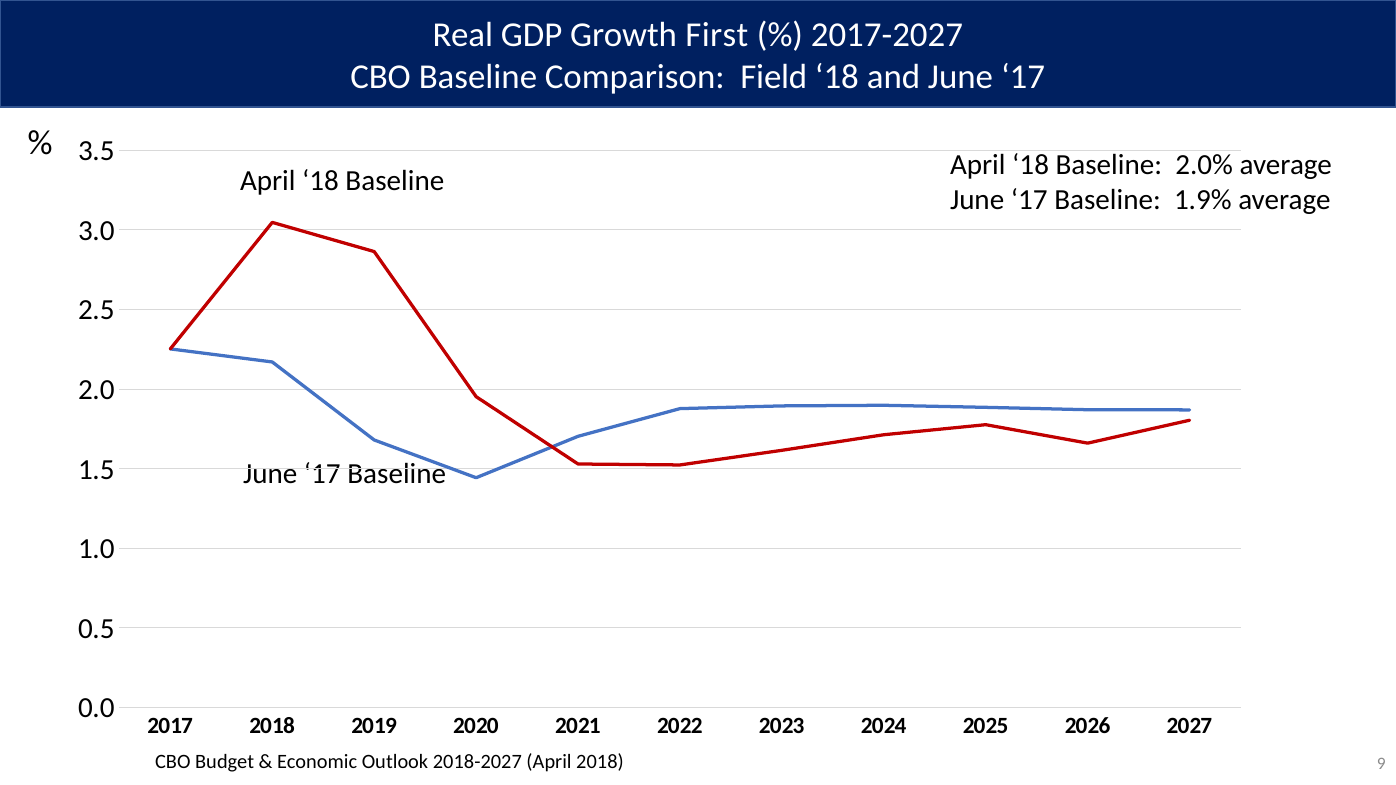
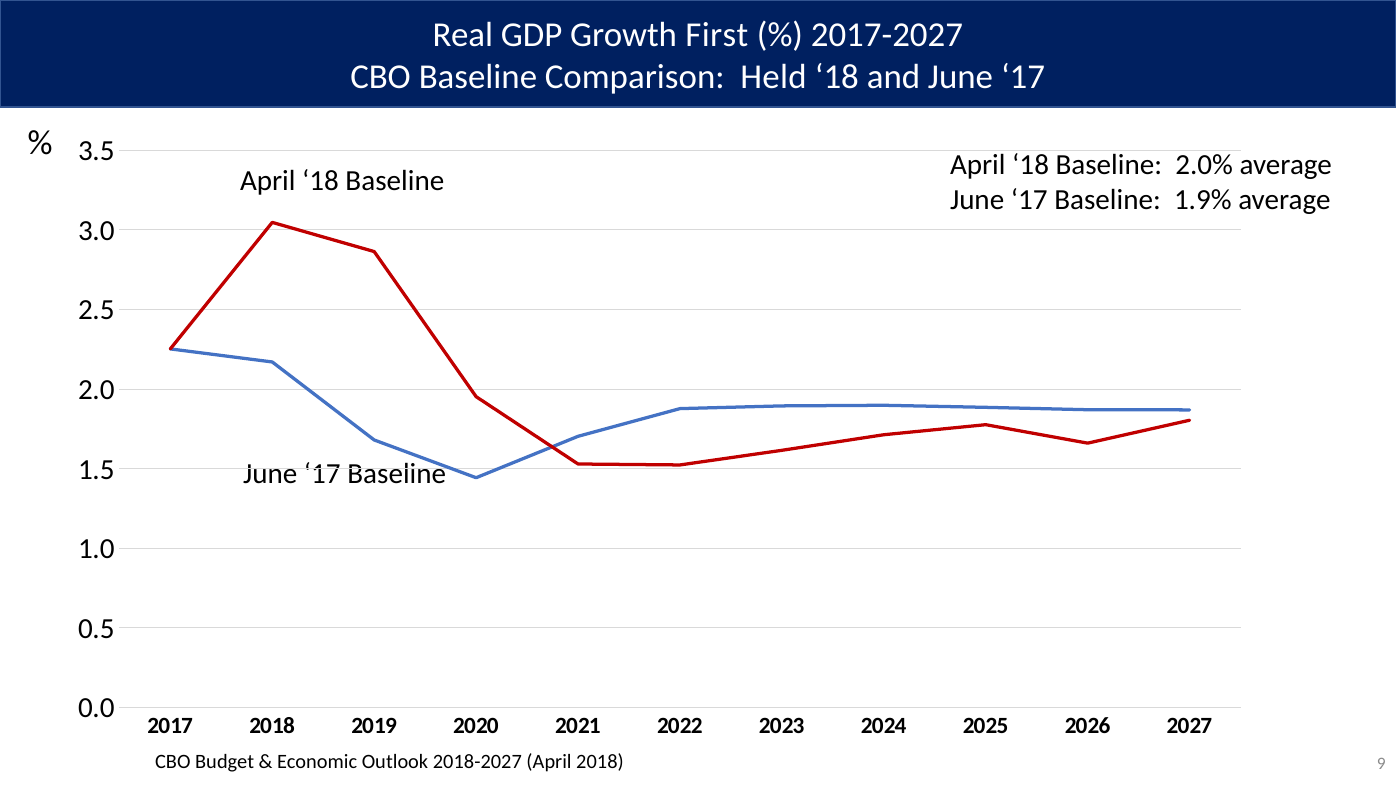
Field: Field -> Held
